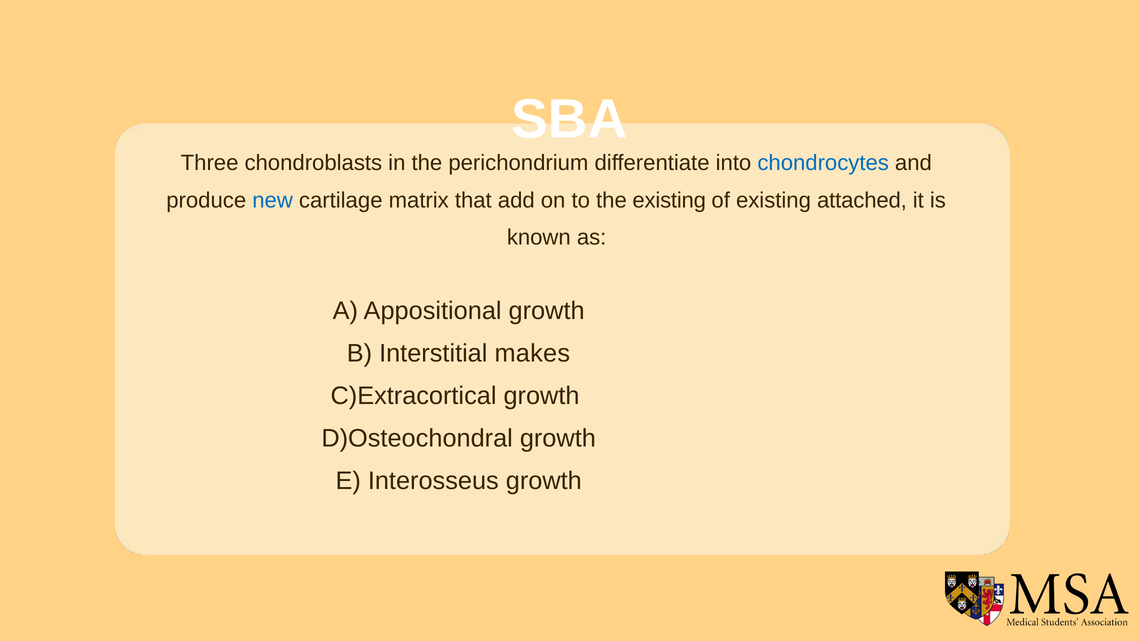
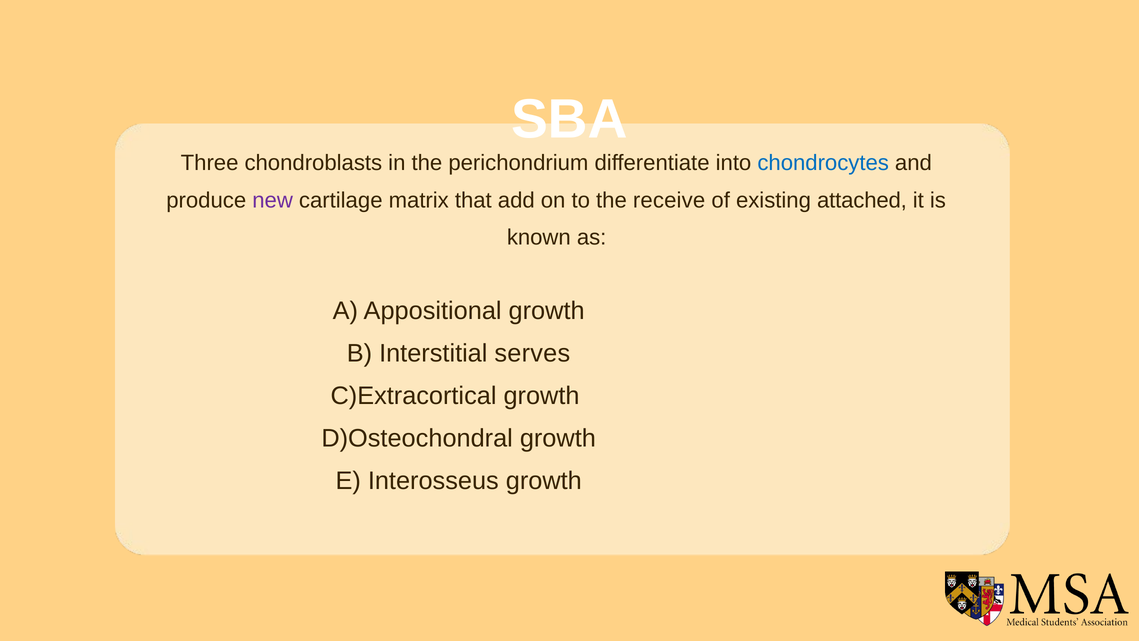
new colour: blue -> purple
the existing: existing -> receive
makes: makes -> serves
